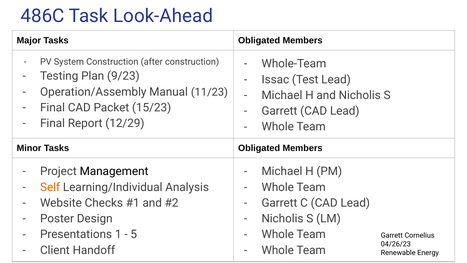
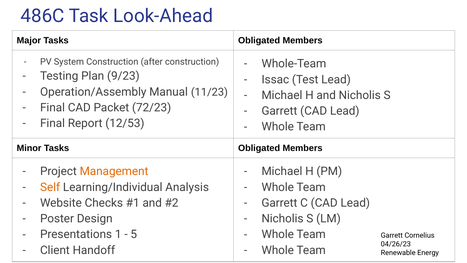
15/23: 15/23 -> 72/23
12/29: 12/29 -> 12/53
Management colour: black -> orange
